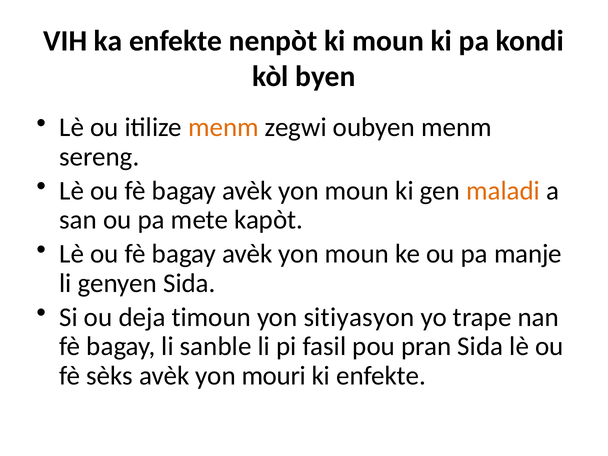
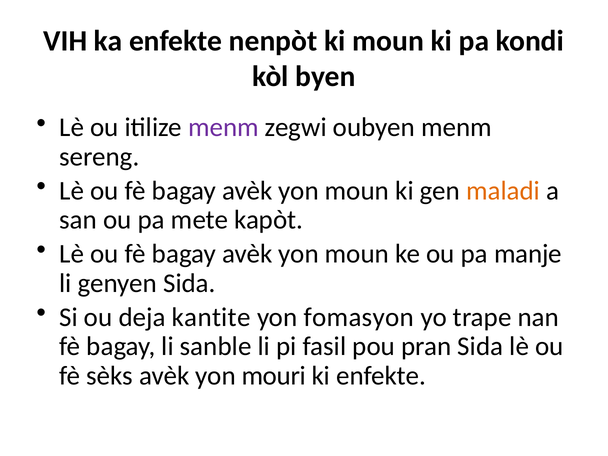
menm at (223, 128) colour: orange -> purple
timoun: timoun -> kantite
sitiyasyon: sitiyasyon -> fomasyon
